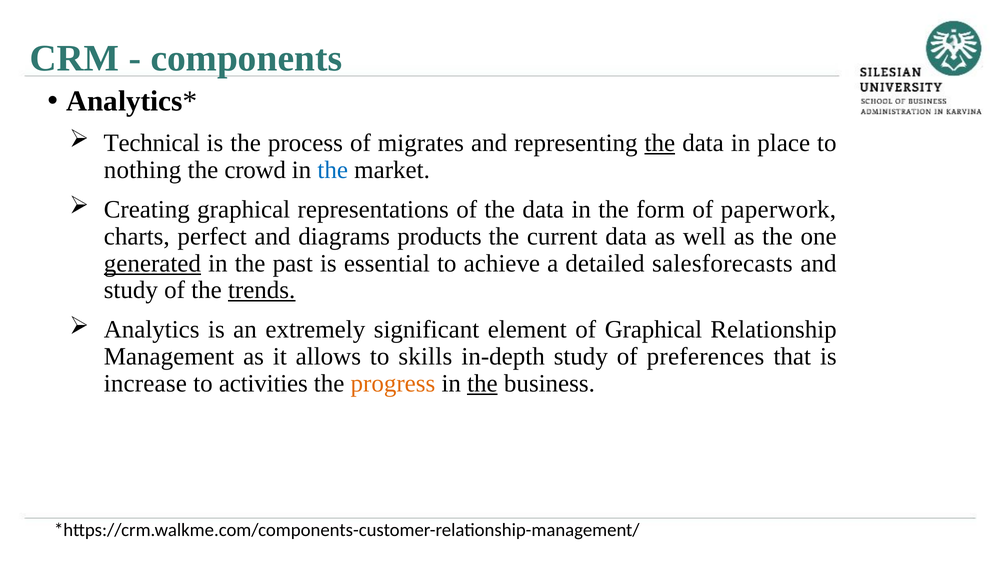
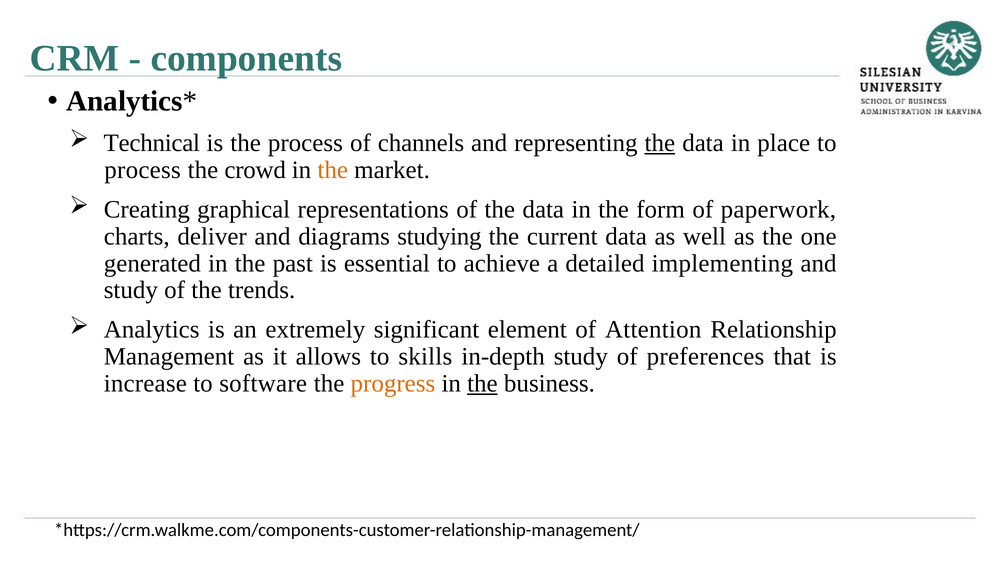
migrates: migrates -> channels
nothing at (143, 170): nothing -> process
the at (333, 170) colour: blue -> orange
perfect: perfect -> deliver
products: products -> studying
generated underline: present -> none
salesforecasts: salesforecasts -> implementing
trends underline: present -> none
of Graphical: Graphical -> Attention
activities: activities -> software
